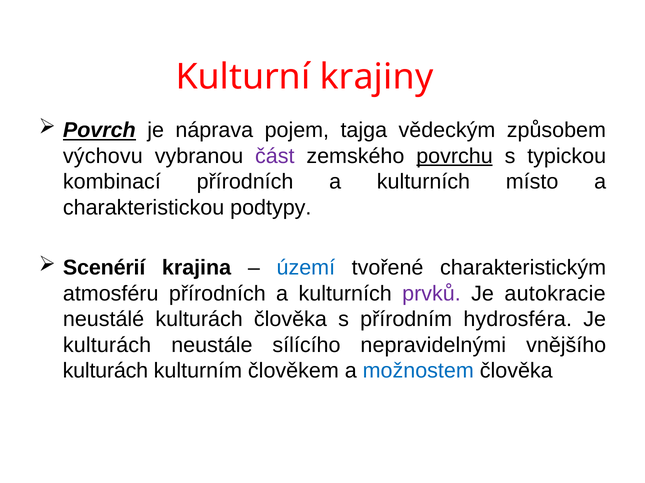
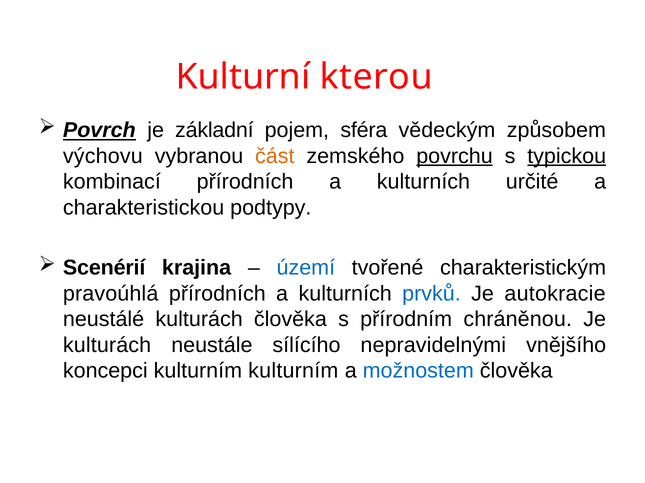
krajiny: krajiny -> kterou
náprava: náprava -> základní
tajga: tajga -> sféra
část colour: purple -> orange
typickou underline: none -> present
místo: místo -> určité
atmosféru: atmosféru -> pravoúhlá
prvků colour: purple -> blue
hydrosféra: hydrosféra -> chráněnou
kulturách at (105, 371): kulturách -> koncepci
kulturním člověkem: člověkem -> kulturním
